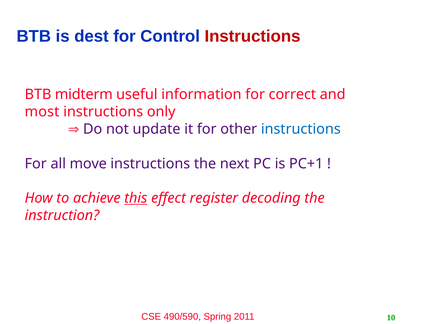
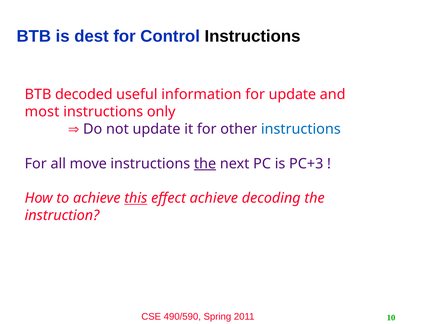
Instructions at (252, 36) colour: red -> black
midterm: midterm -> decoded
for correct: correct -> update
the at (205, 164) underline: none -> present
PC+1: PC+1 -> PC+3
effect register: register -> achieve
